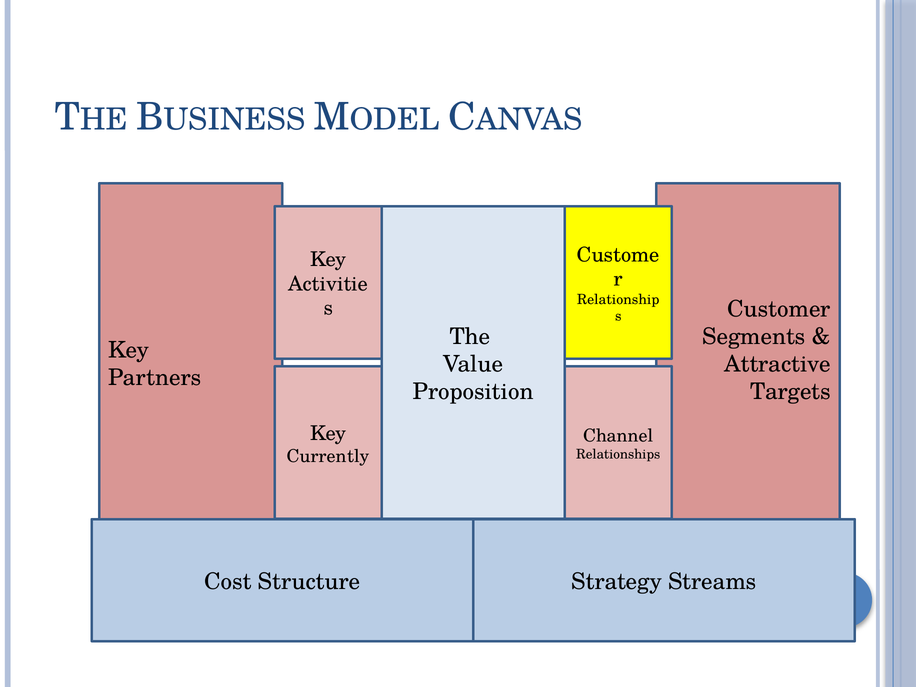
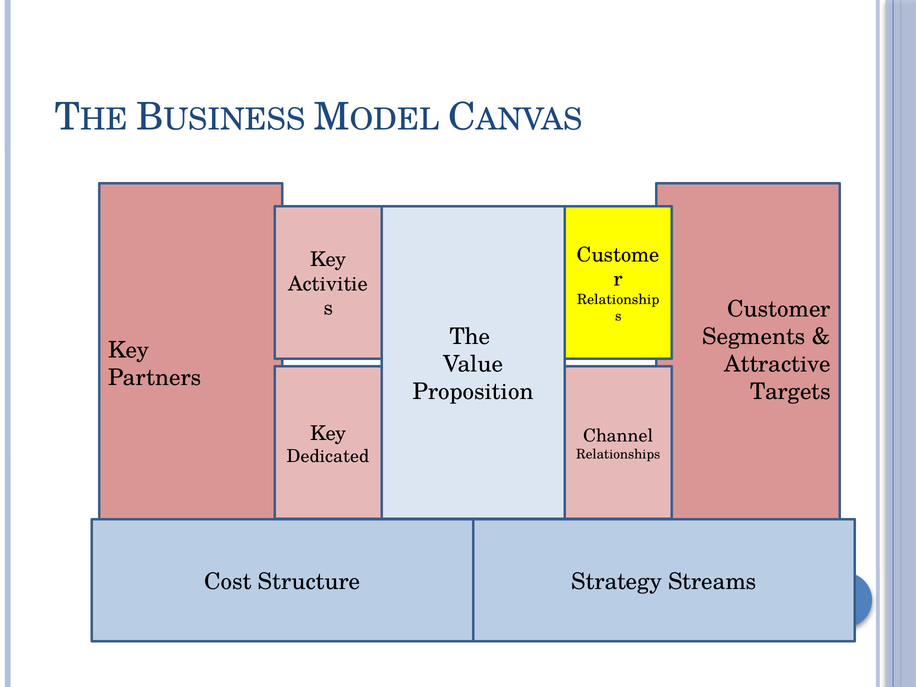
Currently: Currently -> Dedicated
